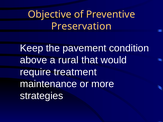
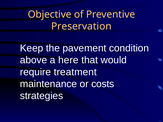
rural: rural -> here
more: more -> costs
